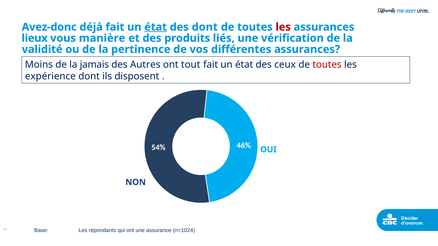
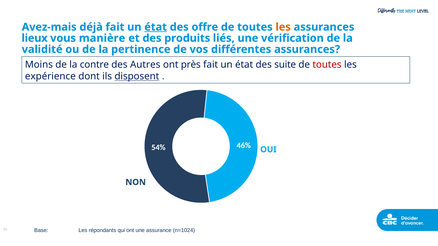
Avez-donc: Avez-donc -> Avez-mais
des dont: dont -> offre
les at (283, 27) colour: red -> orange
jamais: jamais -> contre
tout: tout -> près
ceux: ceux -> suite
disposent underline: none -> present
